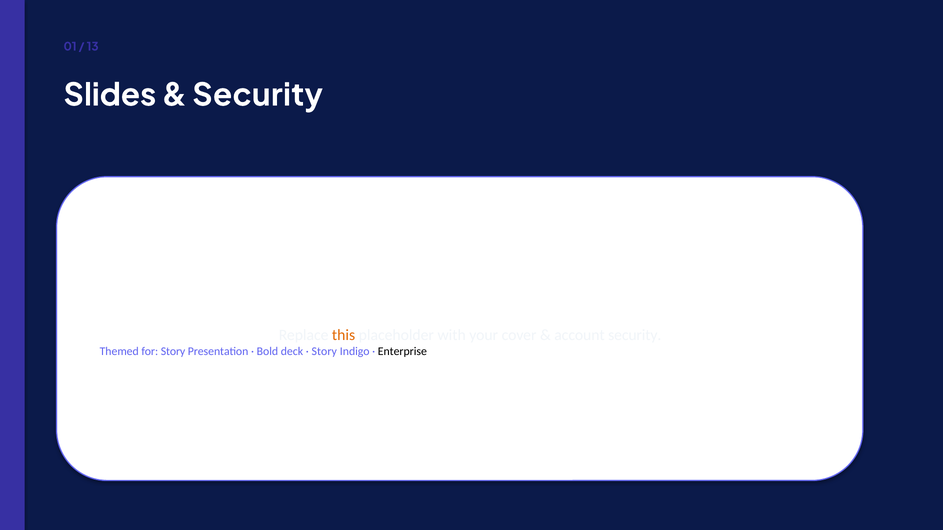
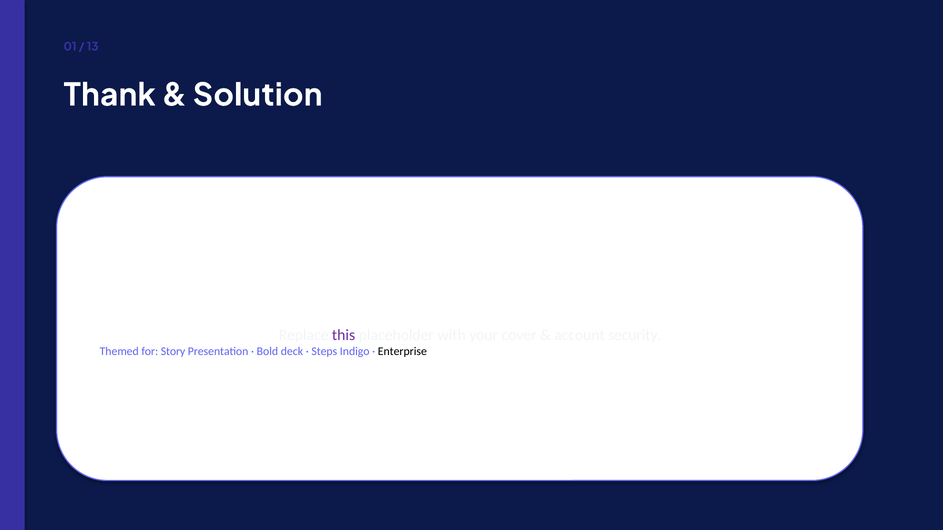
Slides: Slides -> Thank
Security at (258, 95): Security -> Solution
this colour: orange -> purple
Story at (324, 351): Story -> Steps
